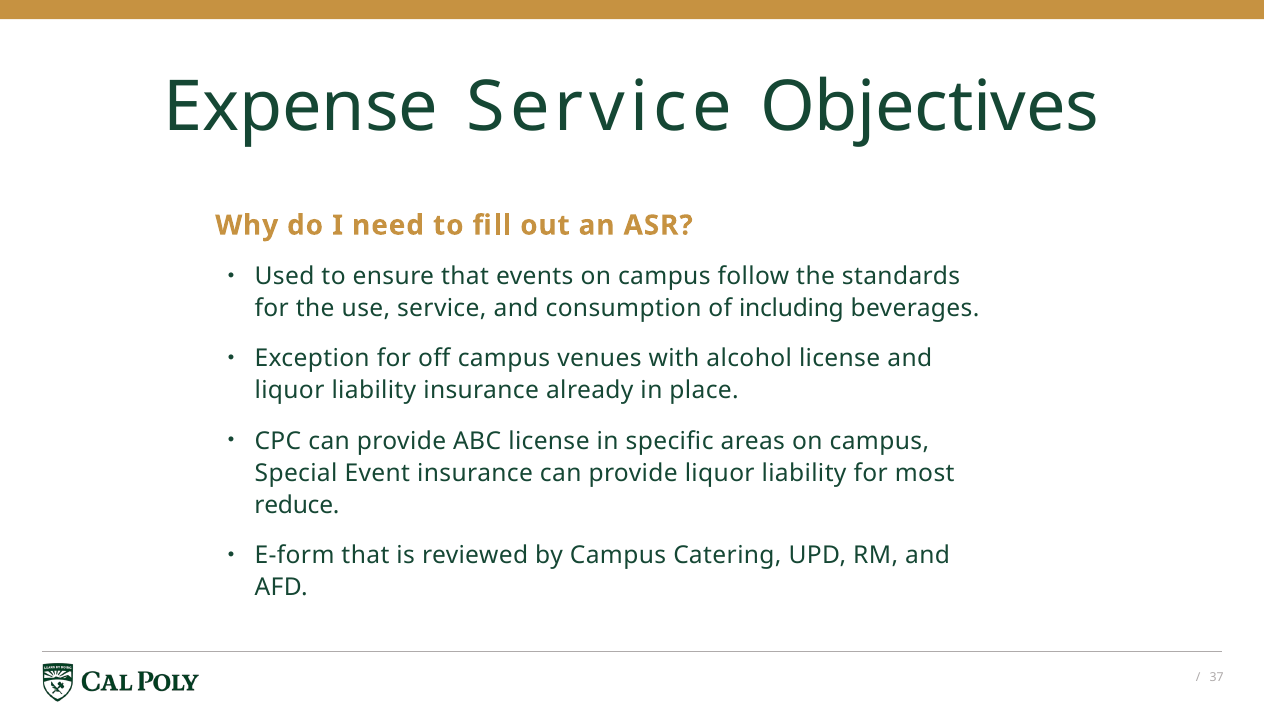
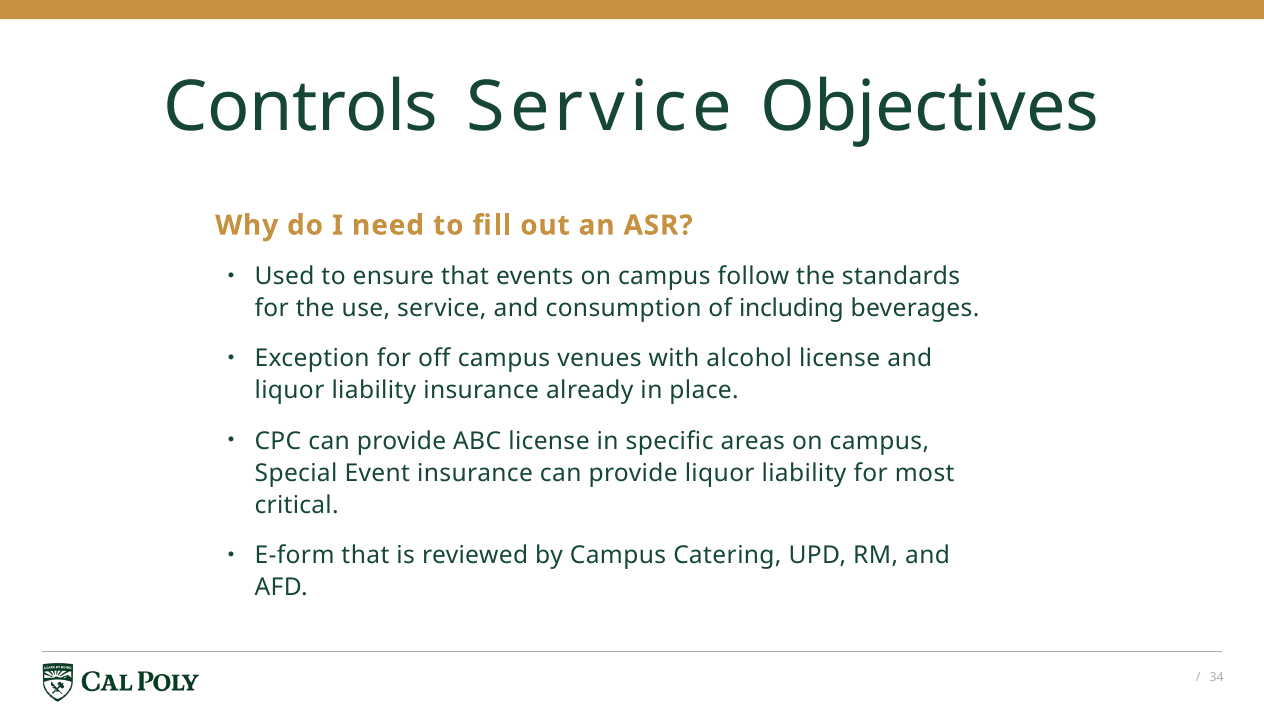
Expense: Expense -> Controls
reduce: reduce -> critical
37: 37 -> 34
